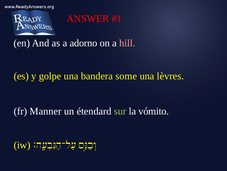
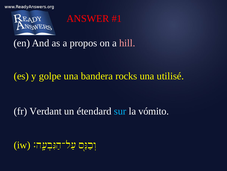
adorno: adorno -> propos
some: some -> rocks
lèvres: lèvres -> utilisé
Manner: Manner -> Verdant
sur colour: light green -> light blue
